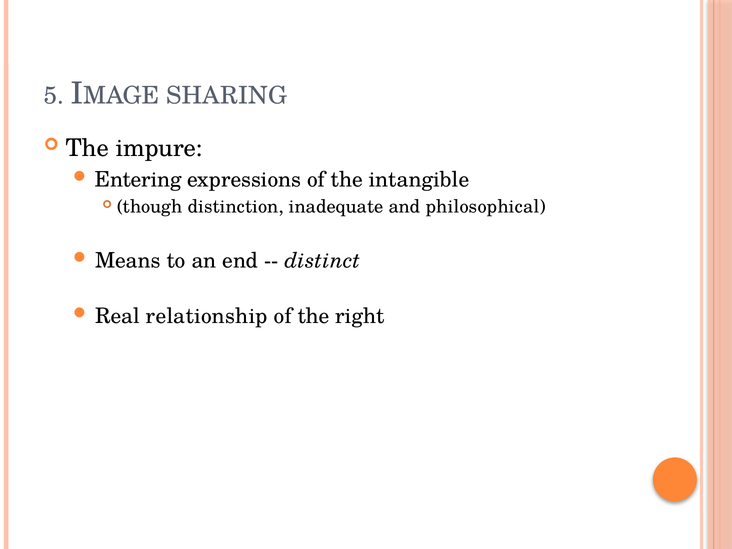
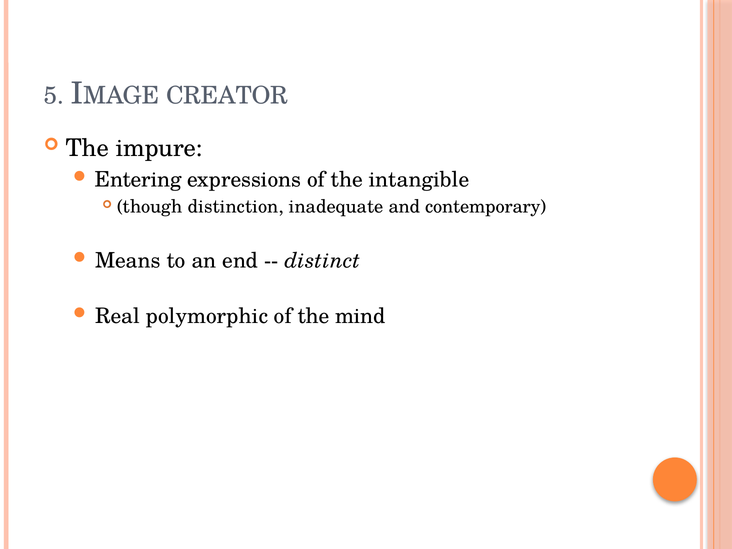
SHARING: SHARING -> CREATOR
philosophical: philosophical -> contemporary
relationship: relationship -> polymorphic
right: right -> mind
